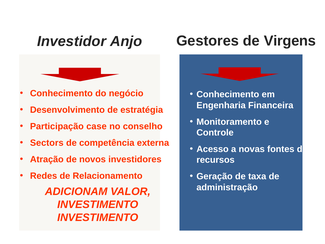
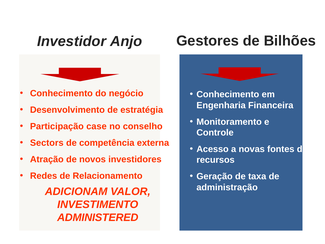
Virgens: Virgens -> Bilhões
INVESTIMENTO at (98, 217): INVESTIMENTO -> ADMINISTERED
